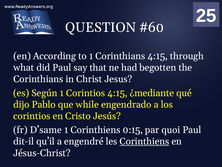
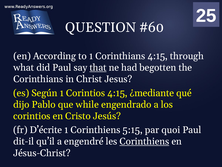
that underline: none -> present
D’same: D’same -> D’écrite
0:15: 0:15 -> 5:15
